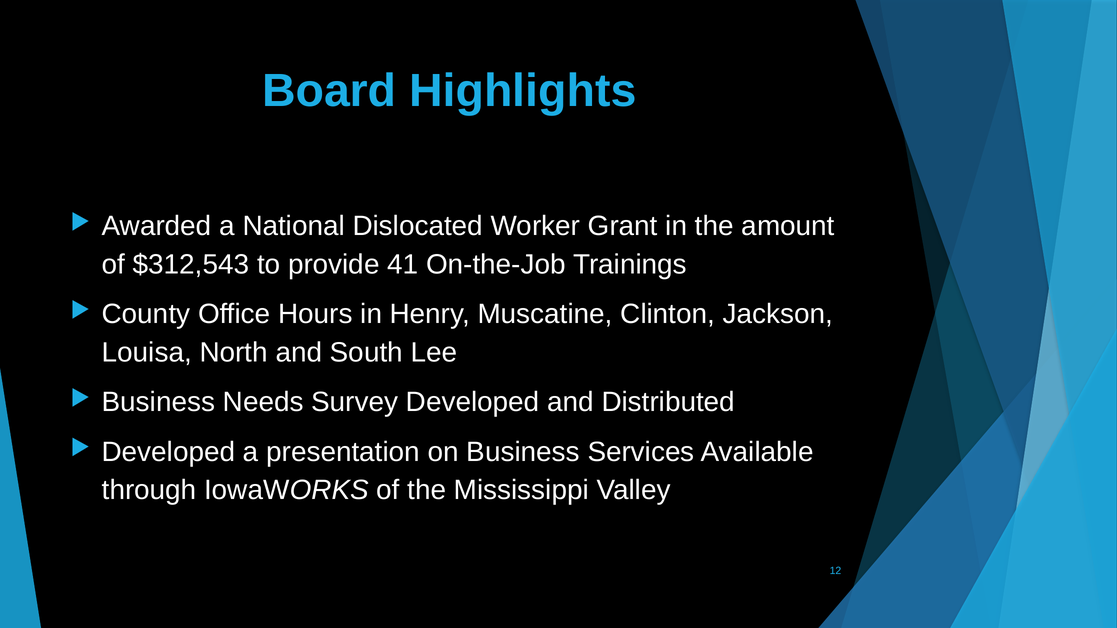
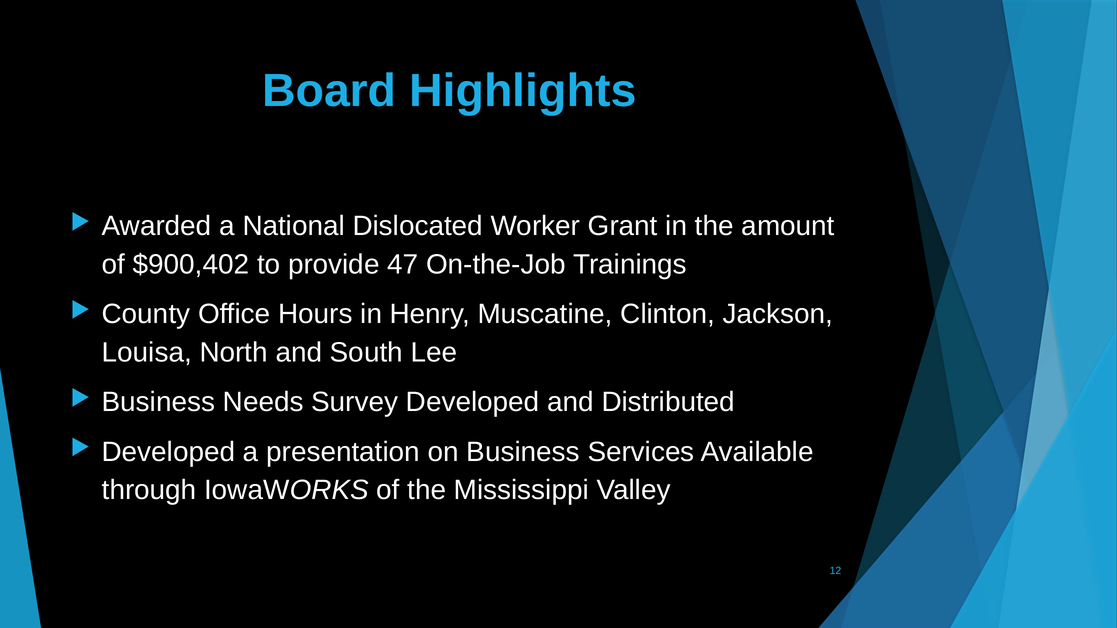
$312,543: $312,543 -> $900,402
41: 41 -> 47
